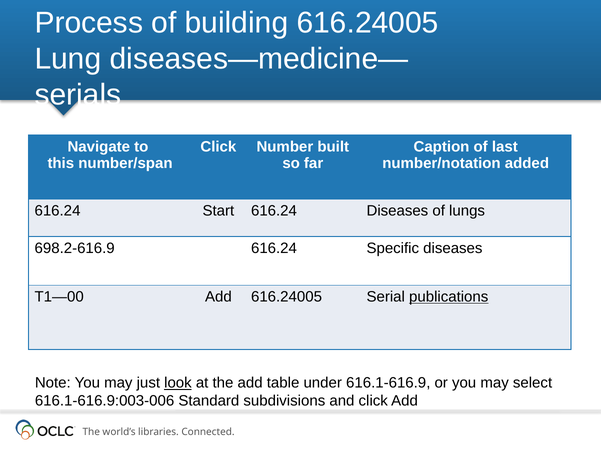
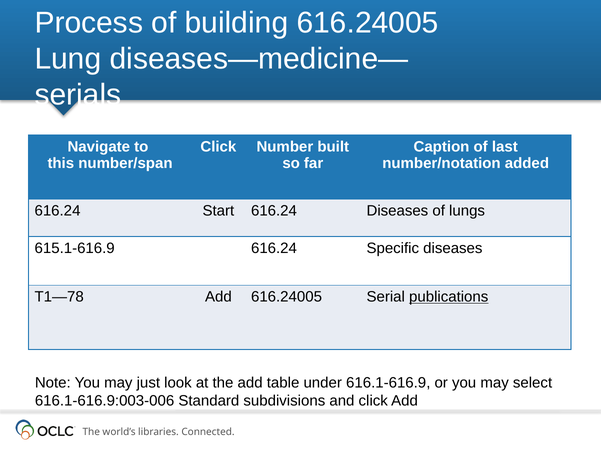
698.2-616.9: 698.2-616.9 -> 615.1-616.9
T1—00: T1—00 -> T1—78
look underline: present -> none
